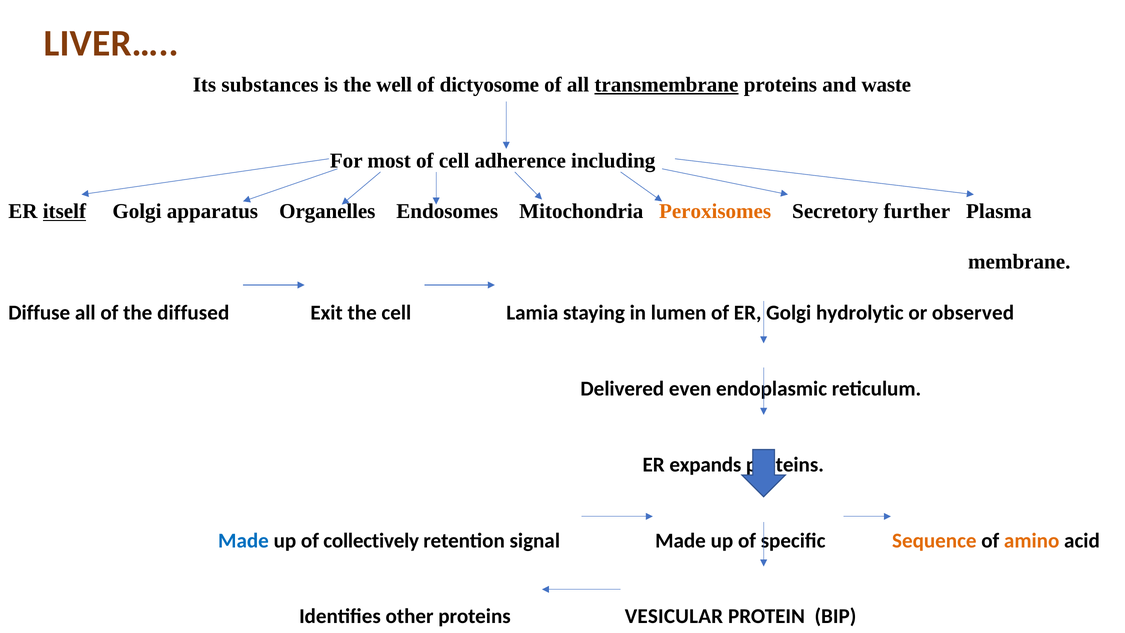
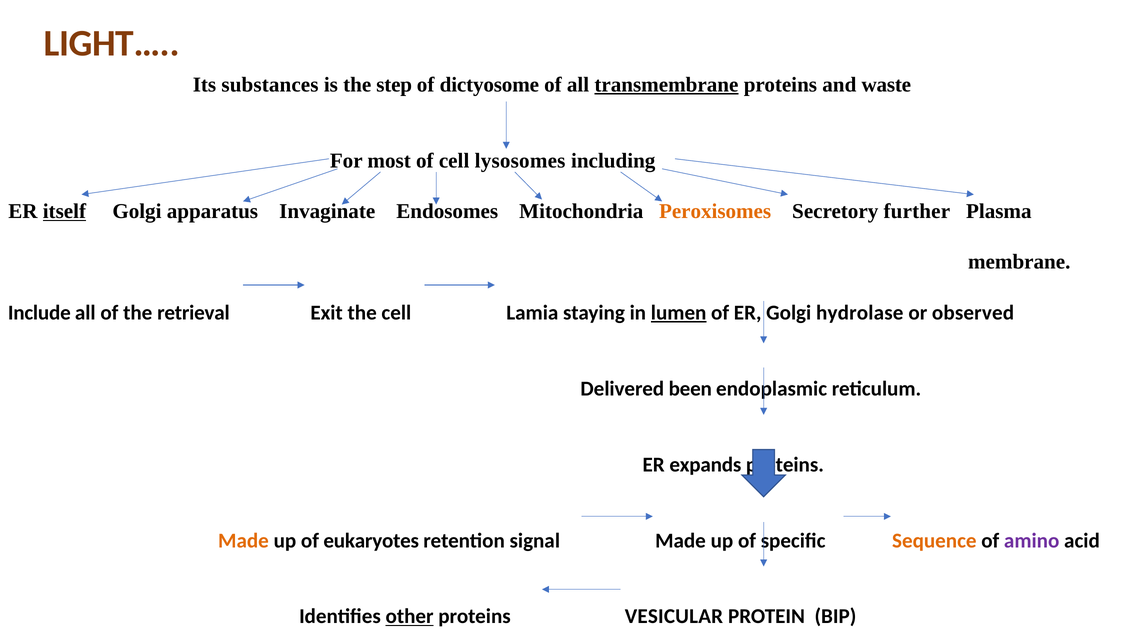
LIVER…: LIVER… -> LIGHT…
well: well -> step
adherence: adherence -> lysosomes
Organelles: Organelles -> Invaginate
Diffuse: Diffuse -> Include
diffused: diffused -> retrieval
lumen underline: none -> present
hydrolytic: hydrolytic -> hydrolase
even: even -> been
Made at (243, 540) colour: blue -> orange
collectively: collectively -> eukaryotes
amino colour: orange -> purple
other underline: none -> present
